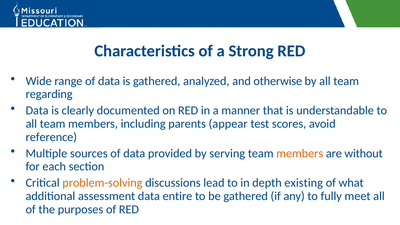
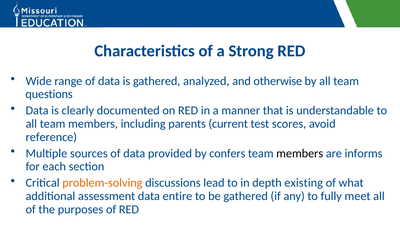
regarding: regarding -> questions
appear: appear -> current
serving: serving -> confers
members at (300, 153) colour: orange -> black
without: without -> informs
